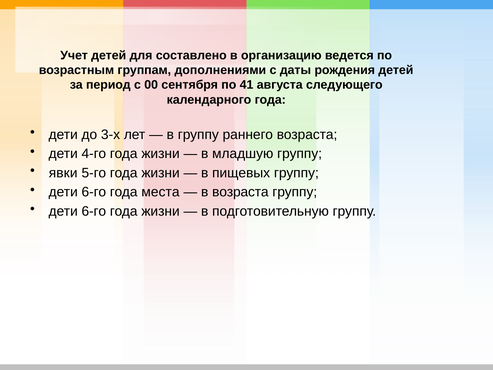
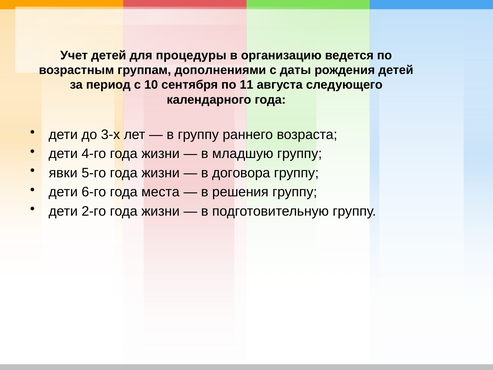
составлено: составлено -> процедуры
00: 00 -> 10
41: 41 -> 11
пищевых: пищевых -> договора
в возраста: возраста -> решения
6-го at (94, 211): 6-го -> 2-го
